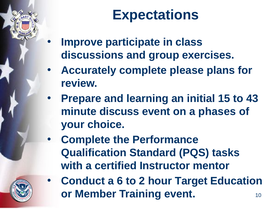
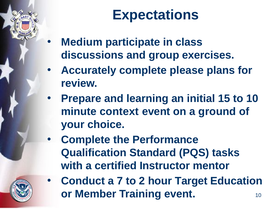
Improve: Improve -> Medium
to 43: 43 -> 10
discuss: discuss -> context
phases: phases -> ground
6: 6 -> 7
